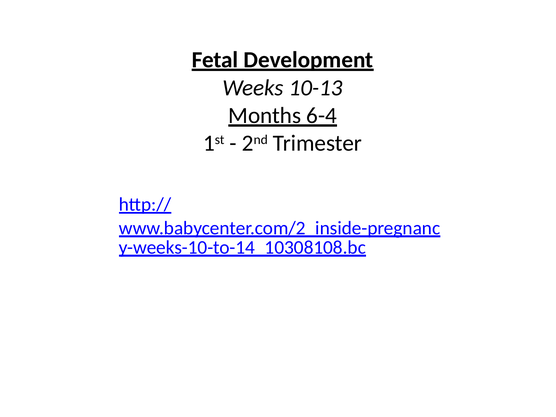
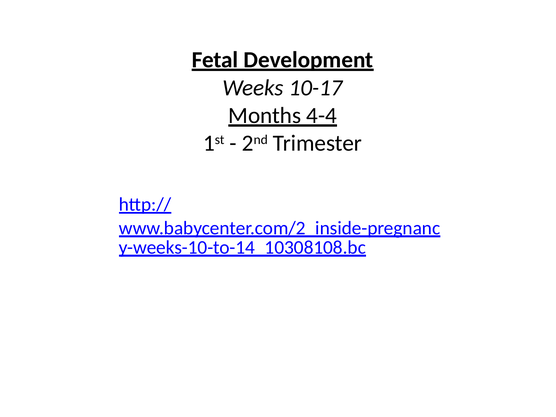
10-13: 10-13 -> 10-17
6-4: 6-4 -> 4-4
